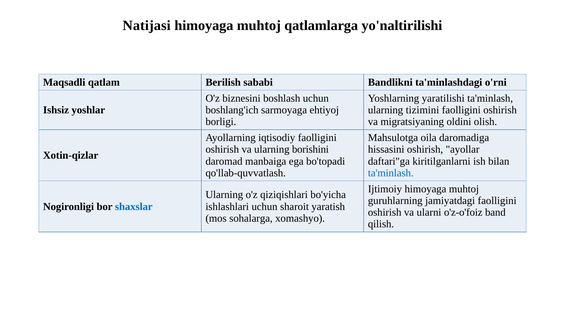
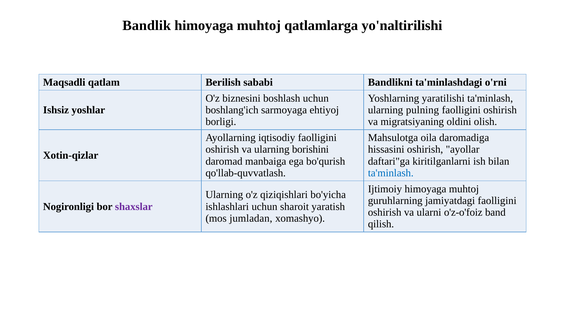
Natijasi: Natijasi -> Bandlik
tizimini: tizimini -> pulning
bo'topadi: bo'topadi -> bo'qurish
shaxslar colour: blue -> purple
sohalarga: sohalarga -> jumladan
